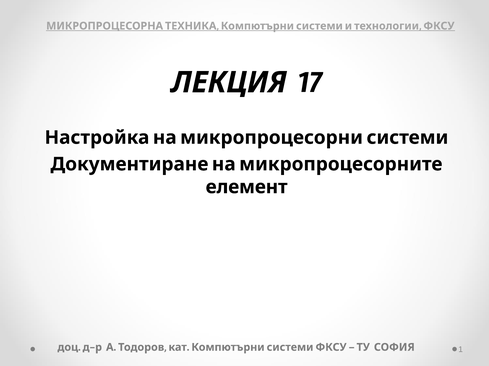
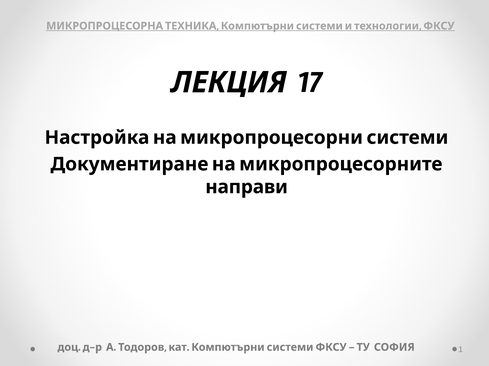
елемент: елемент -> направи
